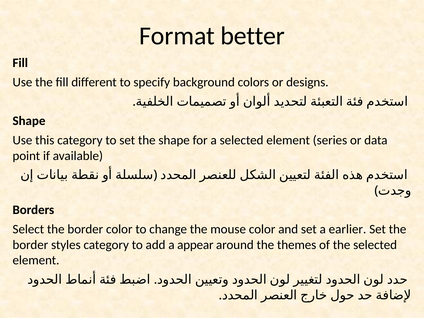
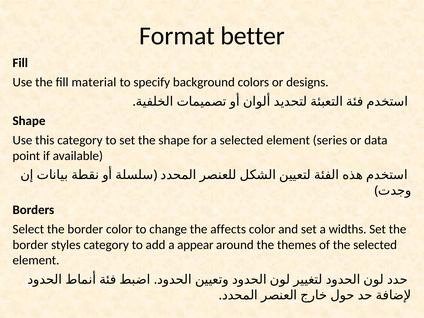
different: different -> material
mouse: mouse -> affects
earlier: earlier -> widths
